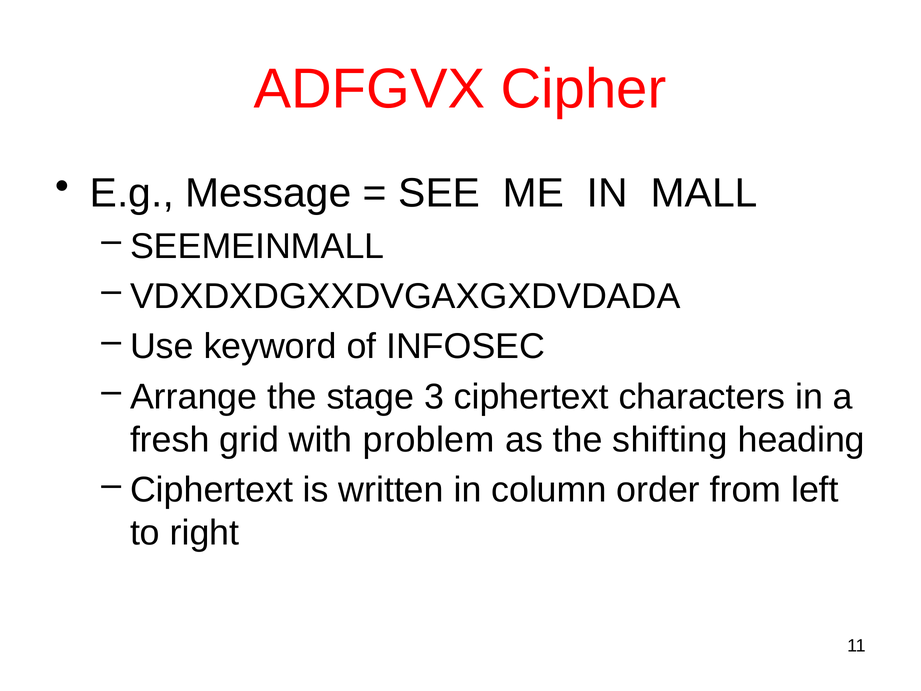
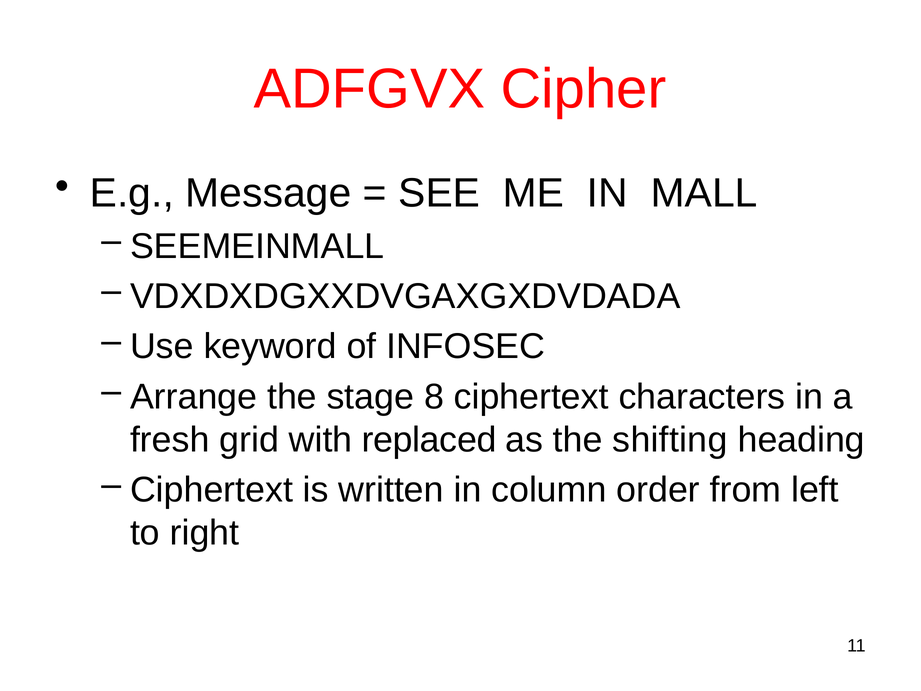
3: 3 -> 8
problem: problem -> replaced
